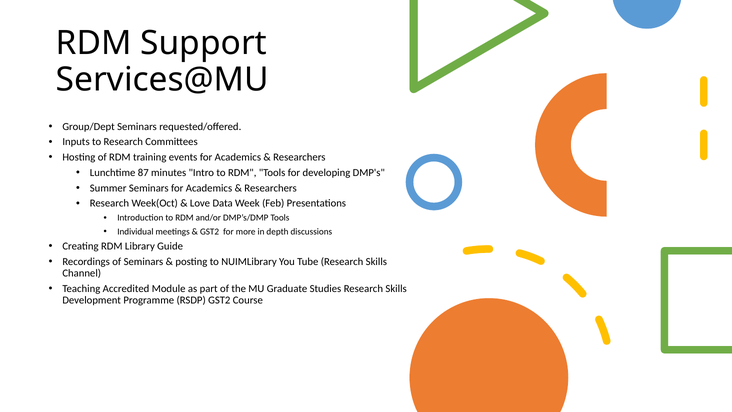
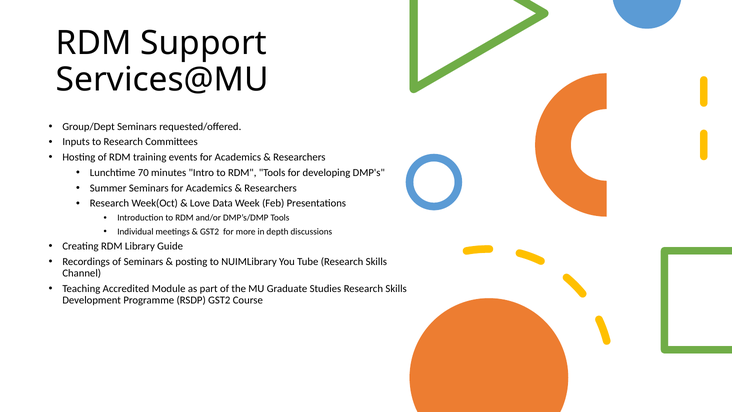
87: 87 -> 70
